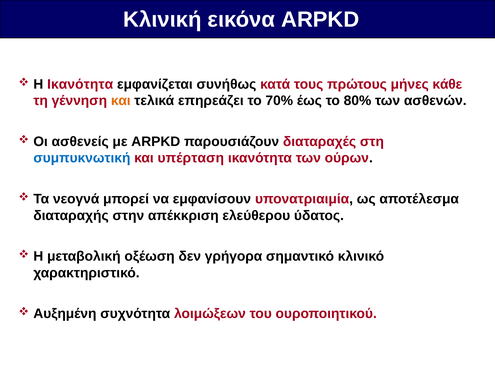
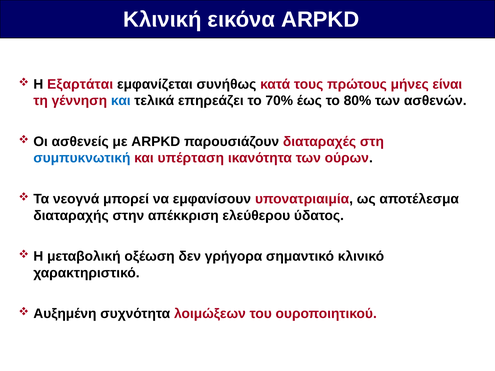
Η Ικανότητα: Ικανότητα -> Εξαρτάται
κάθε: κάθε -> είναι
και at (121, 101) colour: orange -> blue
